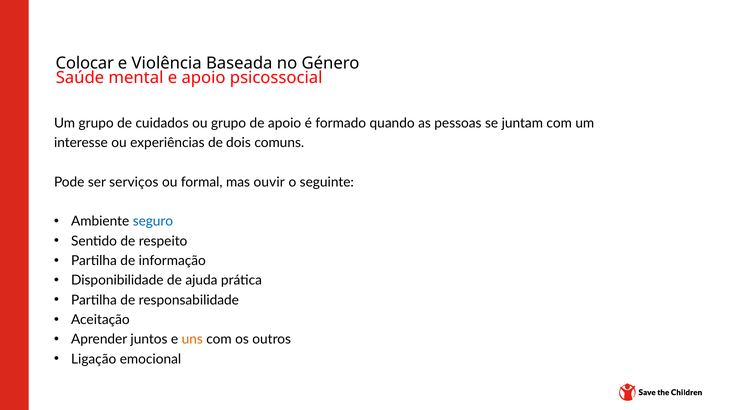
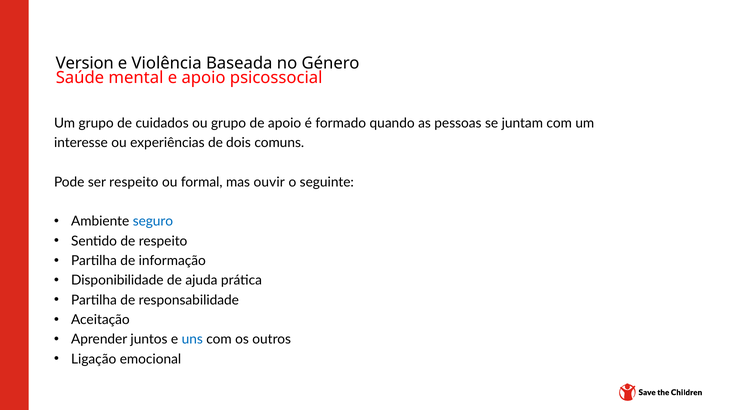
Colocar: Colocar -> Version
ser serviços: serviços -> respeito
uns colour: orange -> blue
